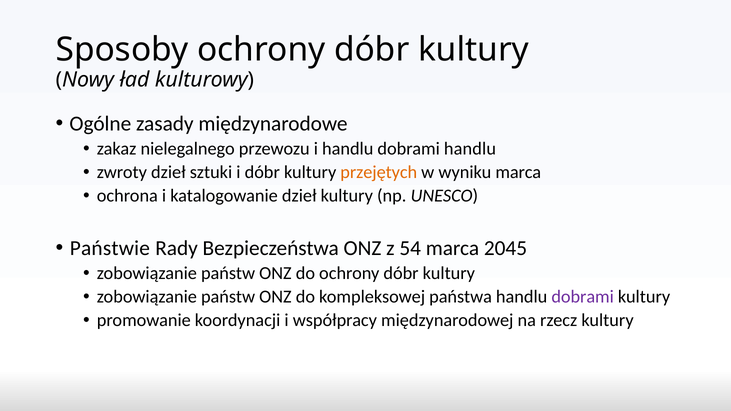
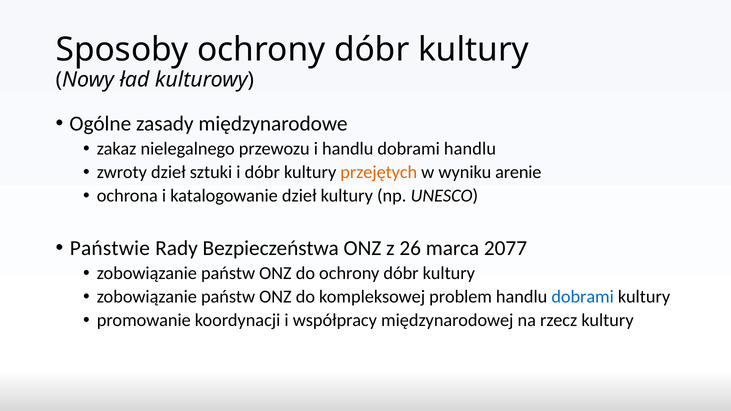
wyniku marca: marca -> arenie
54: 54 -> 26
2045: 2045 -> 2077
państwa: państwa -> problem
dobrami at (583, 297) colour: purple -> blue
